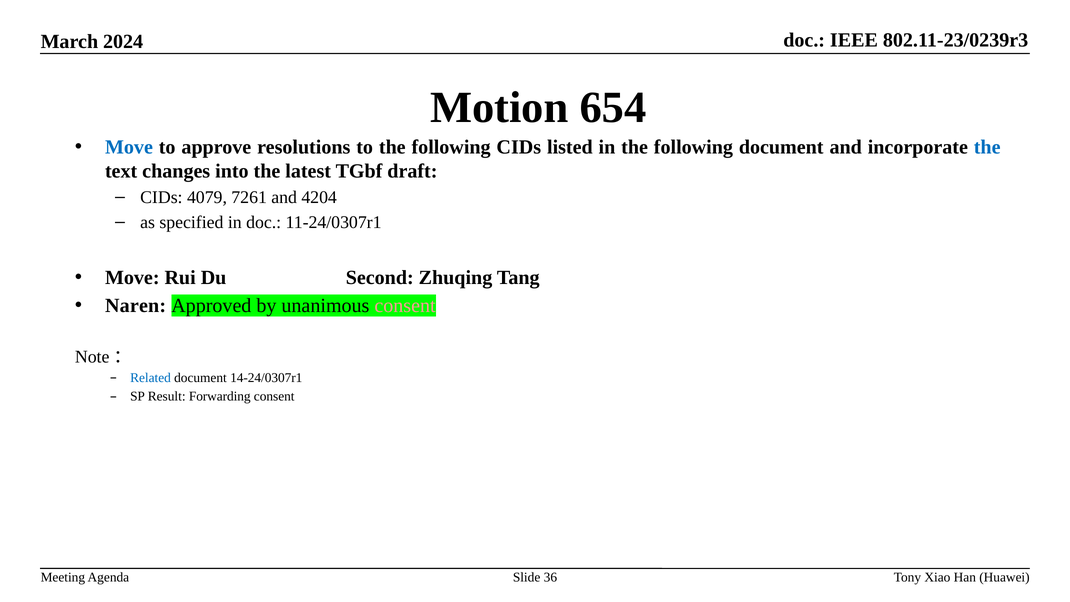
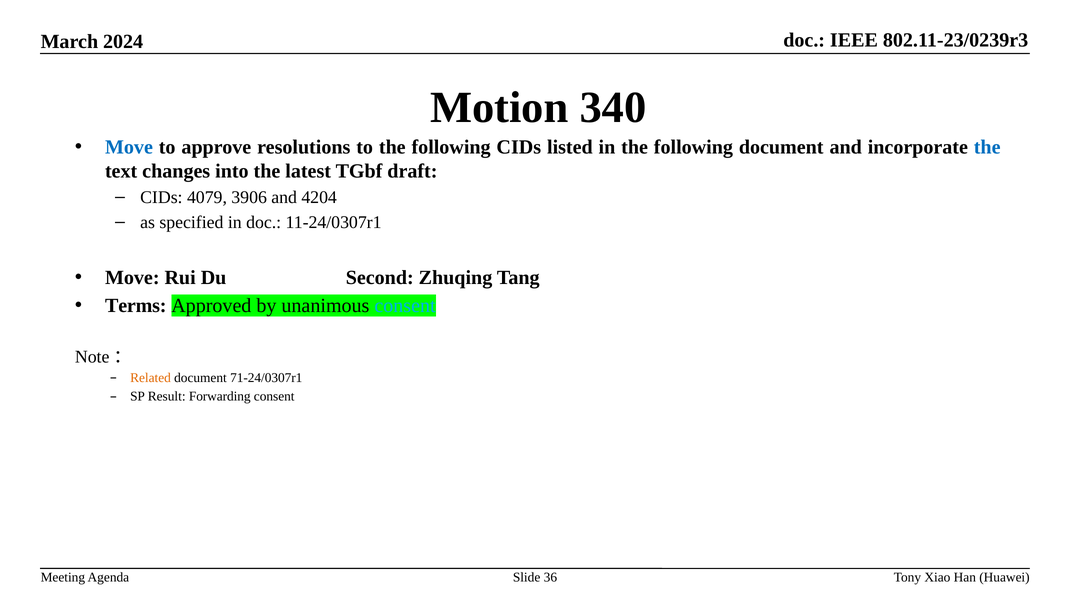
654: 654 -> 340
7261: 7261 -> 3906
Naren: Naren -> Terms
consent at (405, 305) colour: pink -> light blue
Related colour: blue -> orange
14-24/0307r1: 14-24/0307r1 -> 71-24/0307r1
